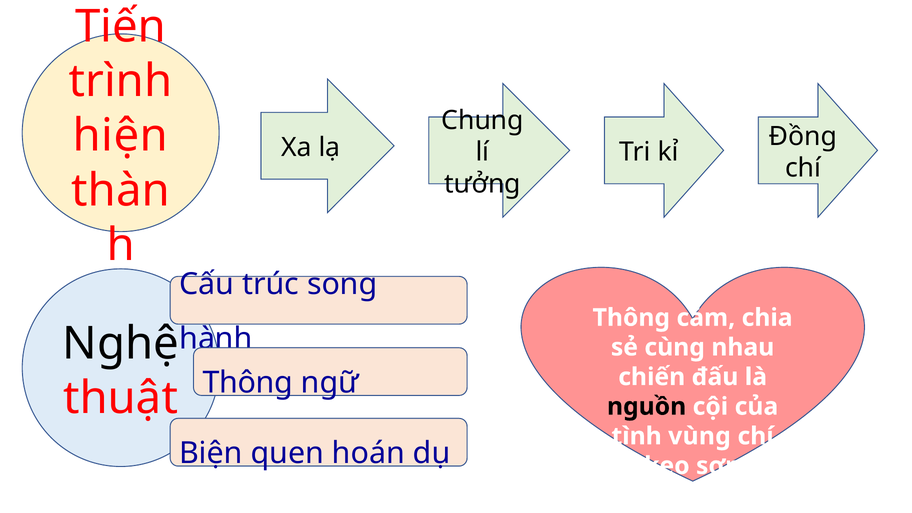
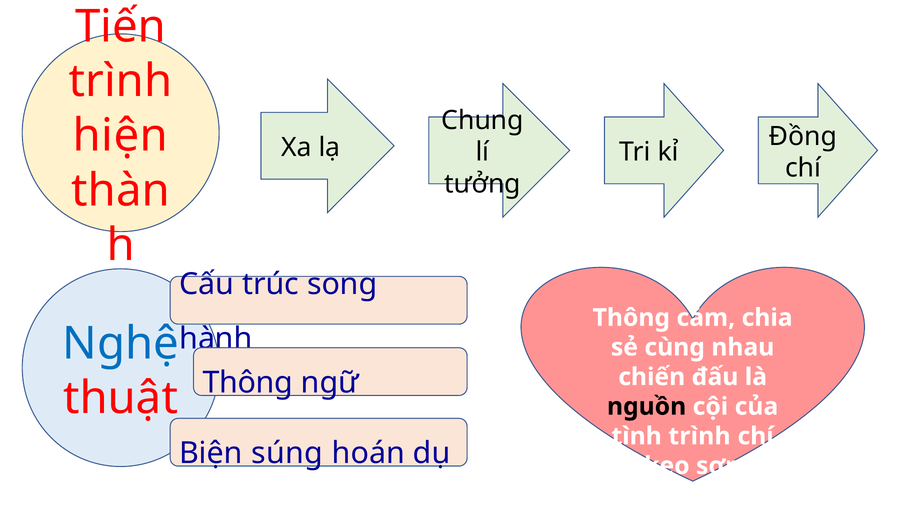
Nghệ colour: black -> blue
tình vùng: vùng -> trình
quen: quen -> súng
